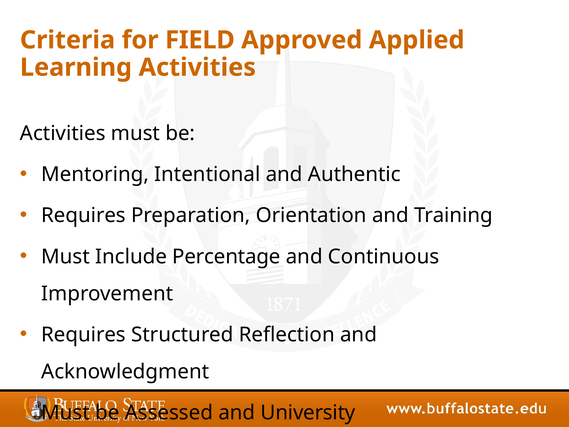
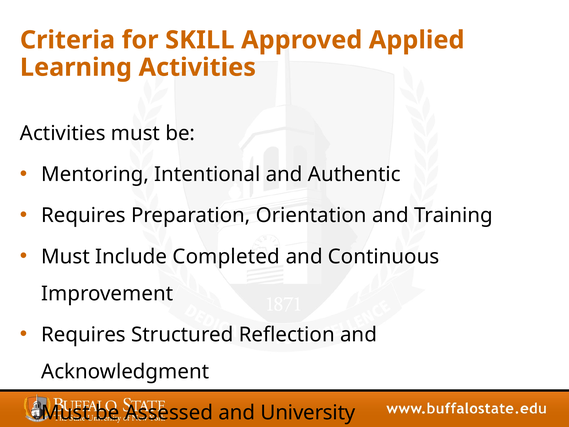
FIELD: FIELD -> SKILL
Percentage: Percentage -> Completed
